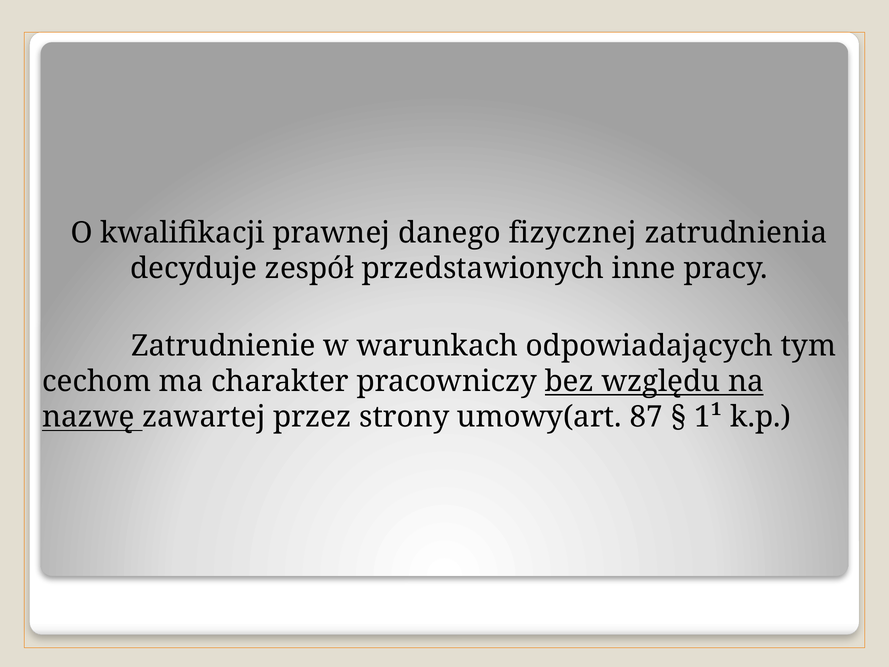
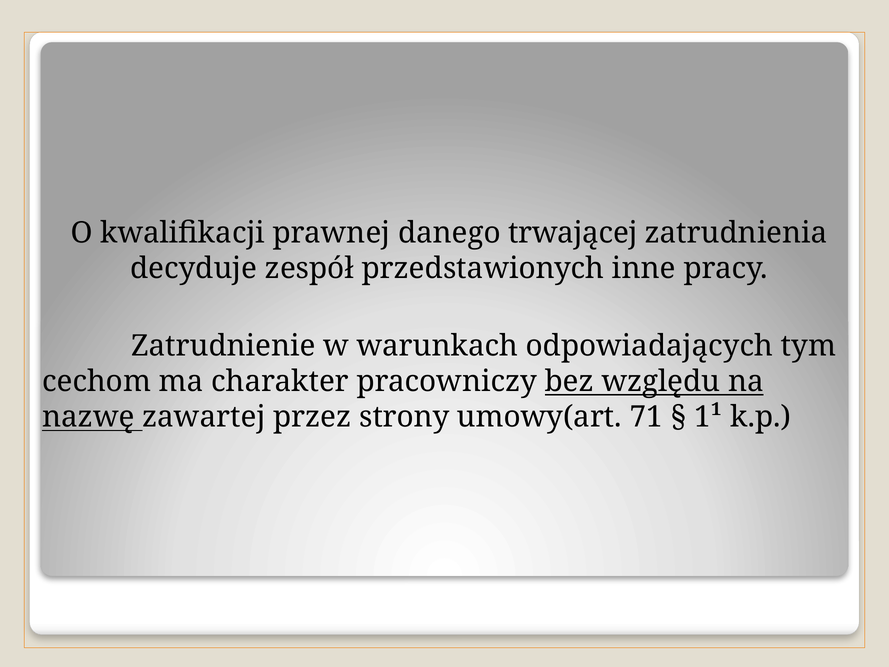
fizycznej: fizycznej -> trwającej
87: 87 -> 71
